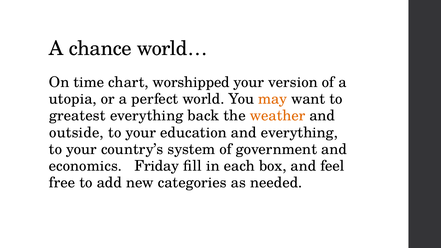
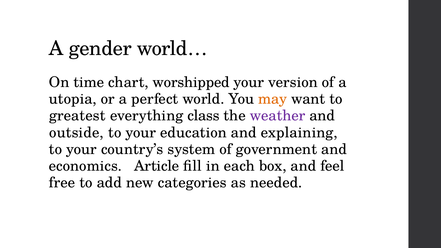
chance: chance -> gender
back: back -> class
weather colour: orange -> purple
and everything: everything -> explaining
Friday: Friday -> Article
